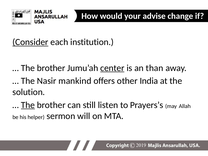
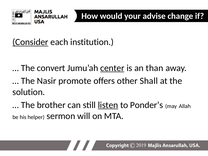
brother at (51, 68): brother -> convert
mankind: mankind -> promote
India: India -> Shall
The at (28, 105) underline: present -> none
listen underline: none -> present
Prayers’s: Prayers’s -> Ponder’s
